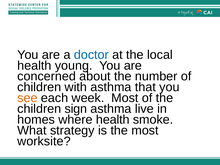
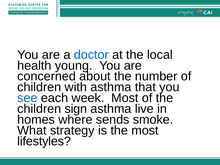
see colour: orange -> blue
where health: health -> sends
worksite: worksite -> lifestyles
